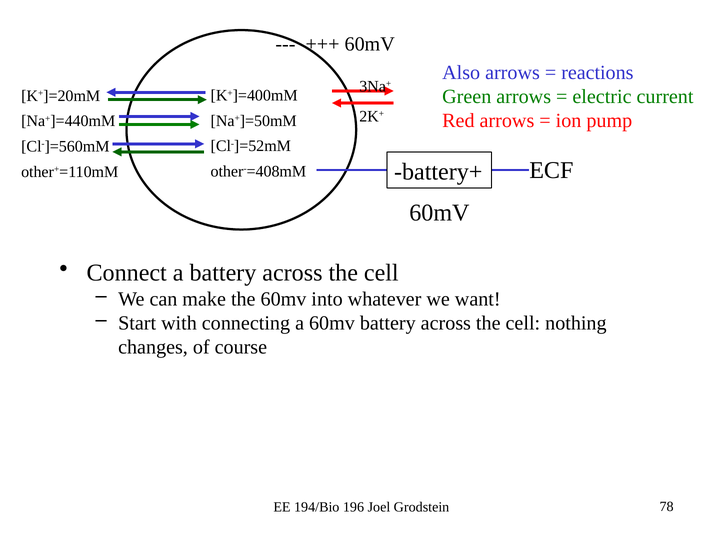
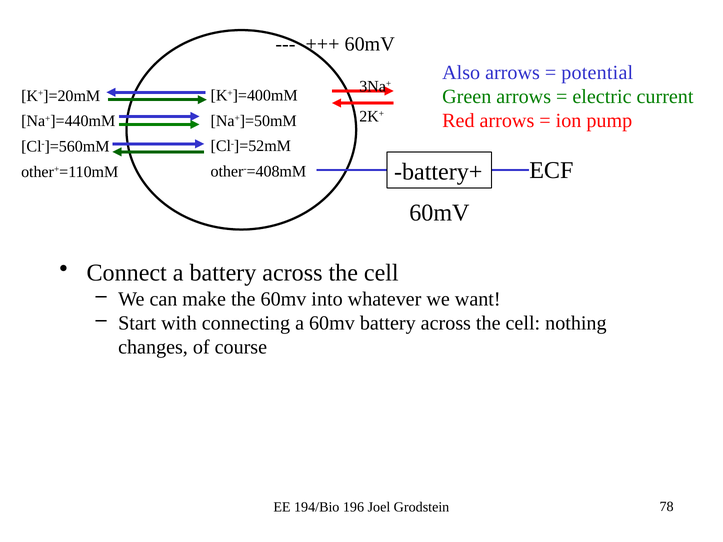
reactions: reactions -> potential
